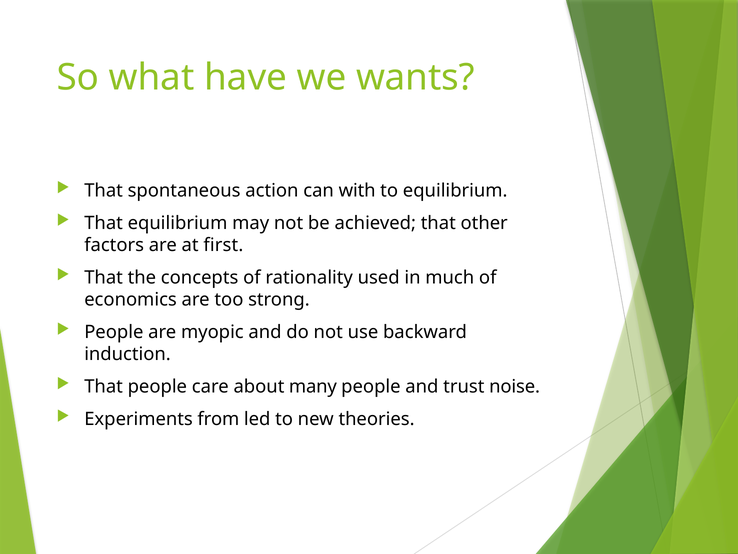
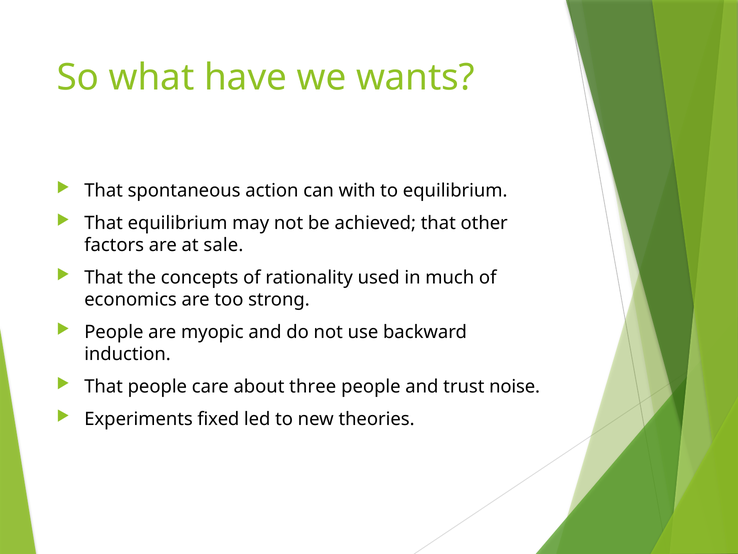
first: first -> sale
many: many -> three
from: from -> fixed
